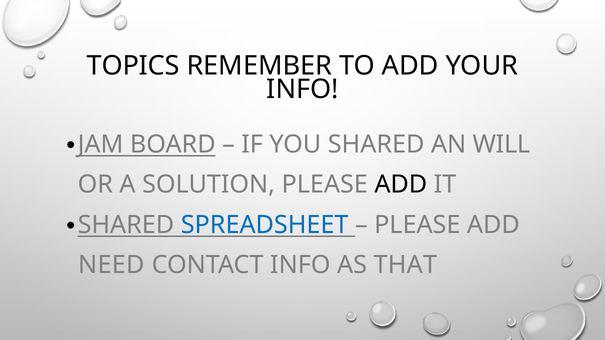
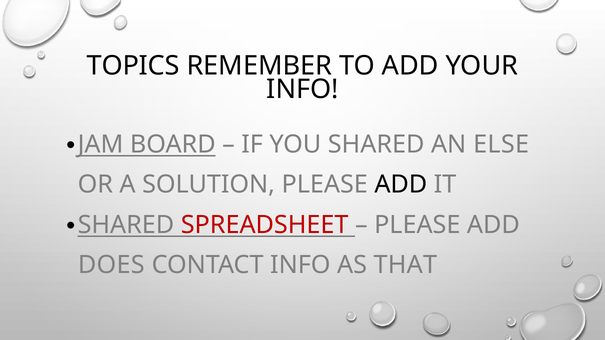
WILL: WILL -> ELSE
SPREADSHEET colour: blue -> red
NEED: NEED -> DOES
